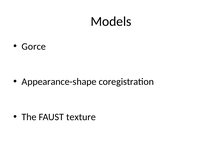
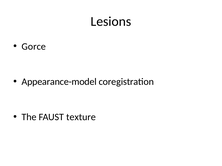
Models: Models -> Lesions
Appearance-shape: Appearance-shape -> Appearance-model
